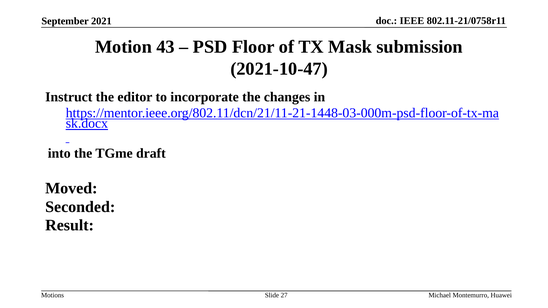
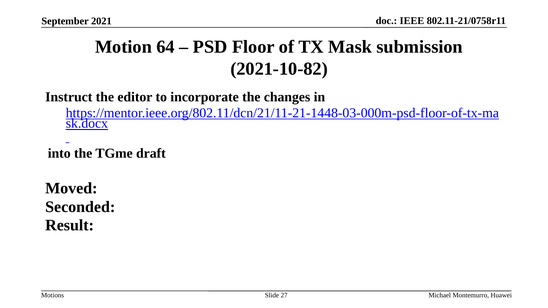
43: 43 -> 64
2021-10-47: 2021-10-47 -> 2021-10-82
